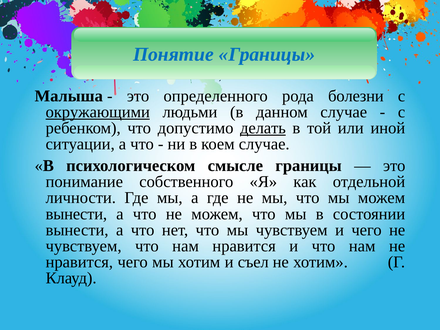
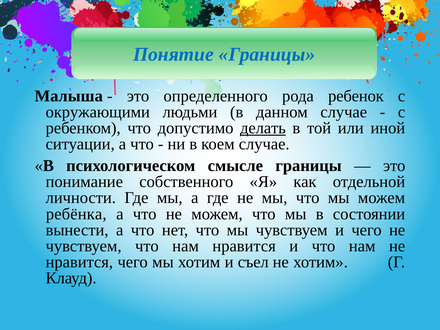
болезни: болезни -> ребенок
окружающими underline: present -> none
вынести at (76, 214): вынести -> ребёнка
